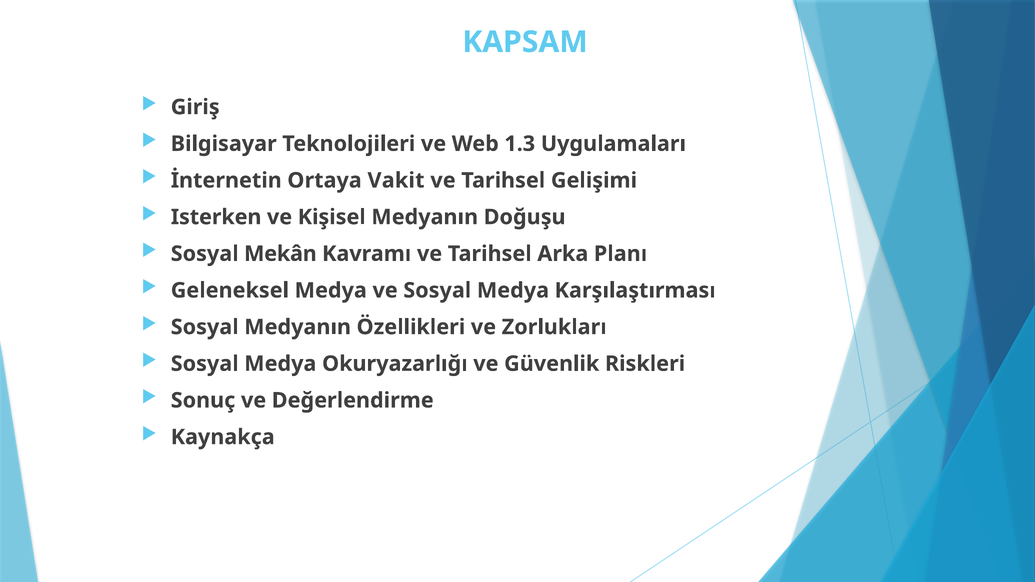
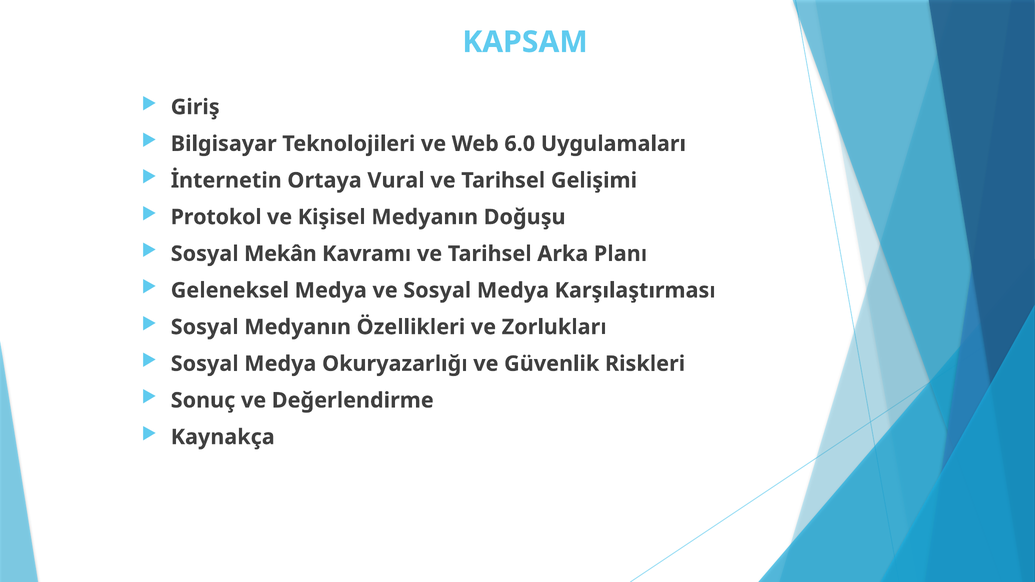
1.3: 1.3 -> 6.0
Vakit: Vakit -> Vural
Isterken: Isterken -> Protokol
